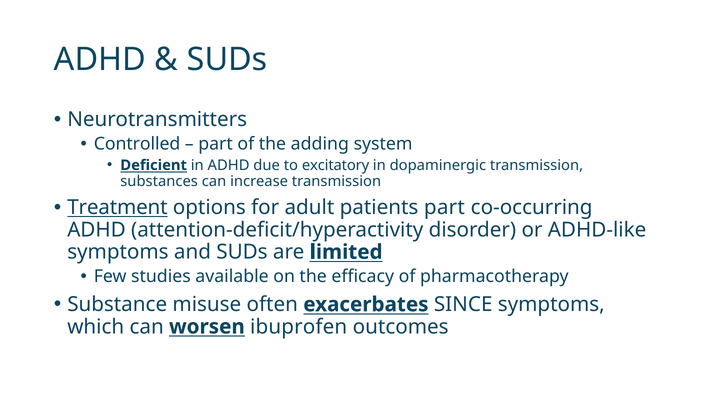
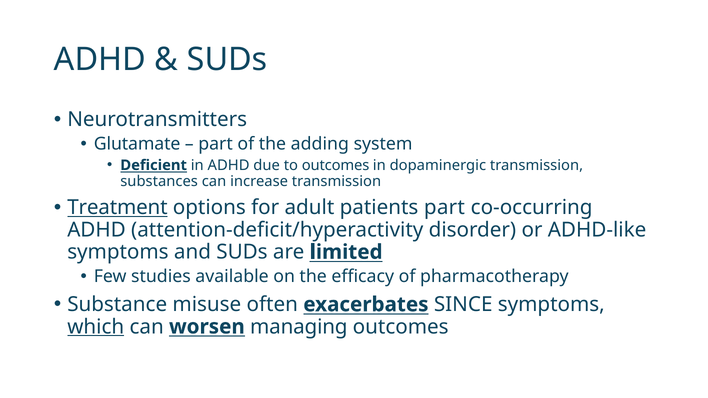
Controlled: Controlled -> Glutamate
to excitatory: excitatory -> outcomes
which underline: none -> present
ibuprofen: ibuprofen -> managing
